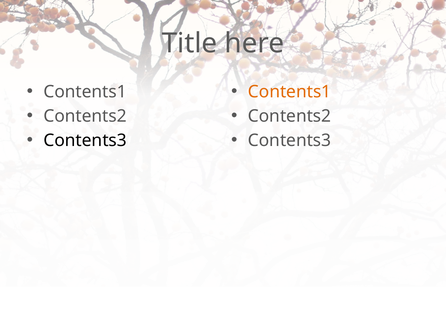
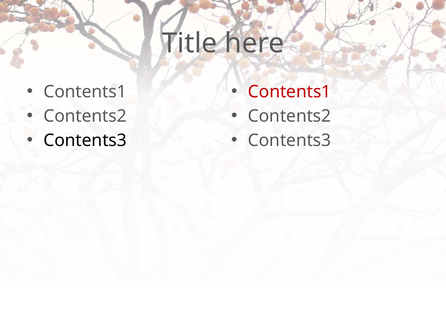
Contents1 at (290, 92) colour: orange -> red
